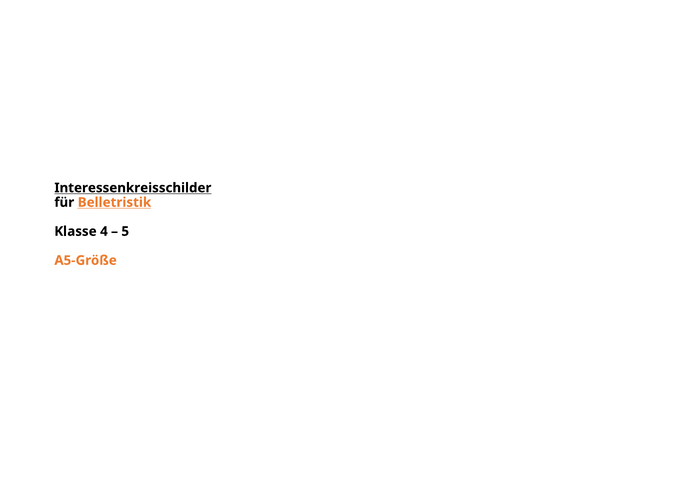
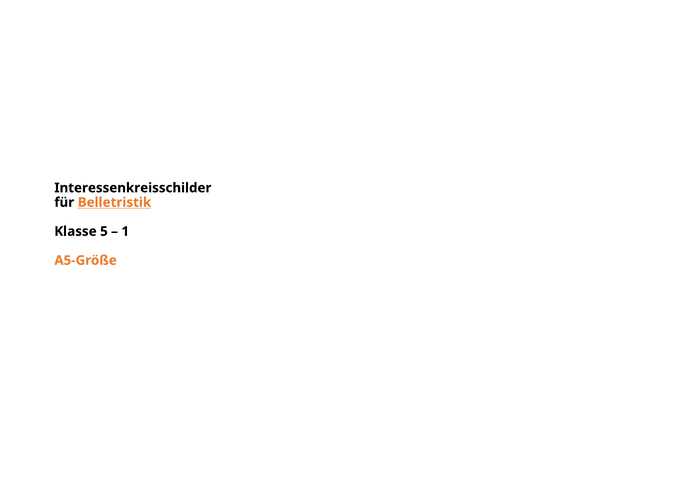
Interessenkreisschilder underline: present -> none
4: 4 -> 5
5: 5 -> 1
